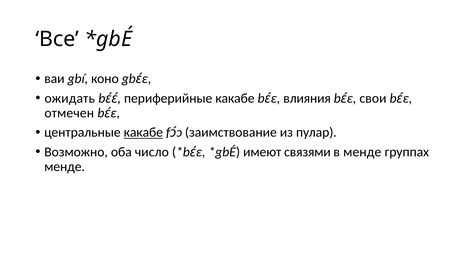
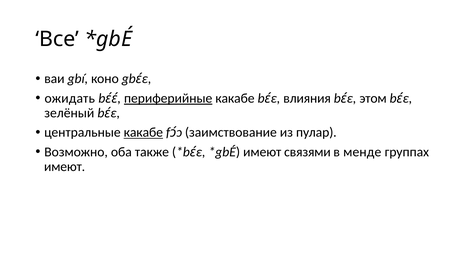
периферийные underline: none -> present
свои: свои -> этом
отмечен: отмечен -> зелёный
число: число -> также
менде at (65, 167): менде -> имеют
